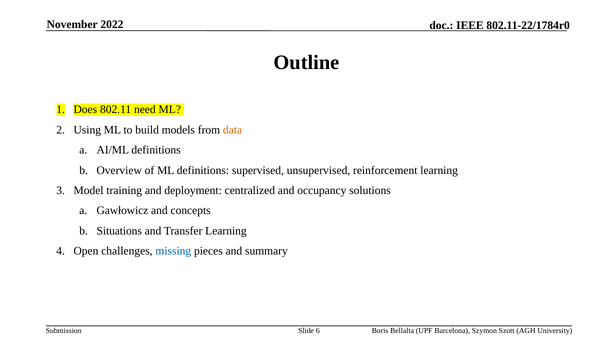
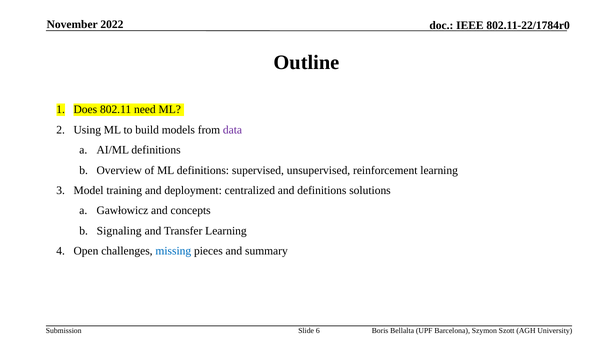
data colour: orange -> purple
and occupancy: occupancy -> definitions
Situations: Situations -> Signaling
